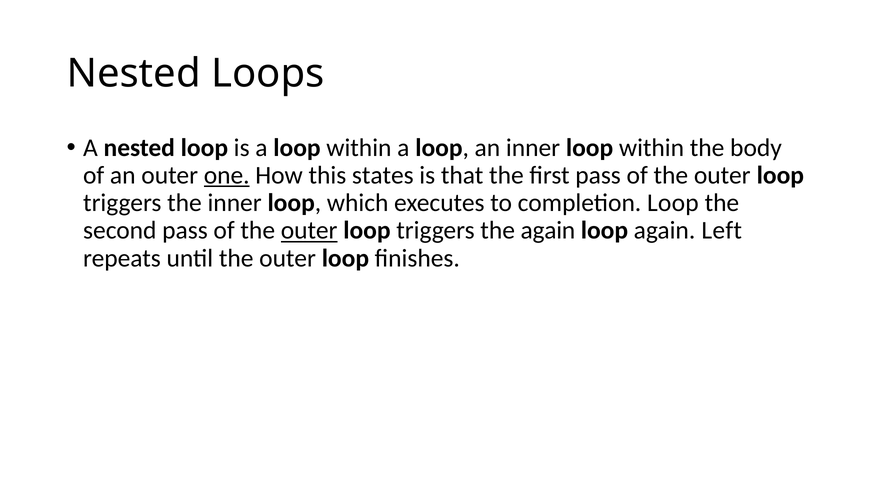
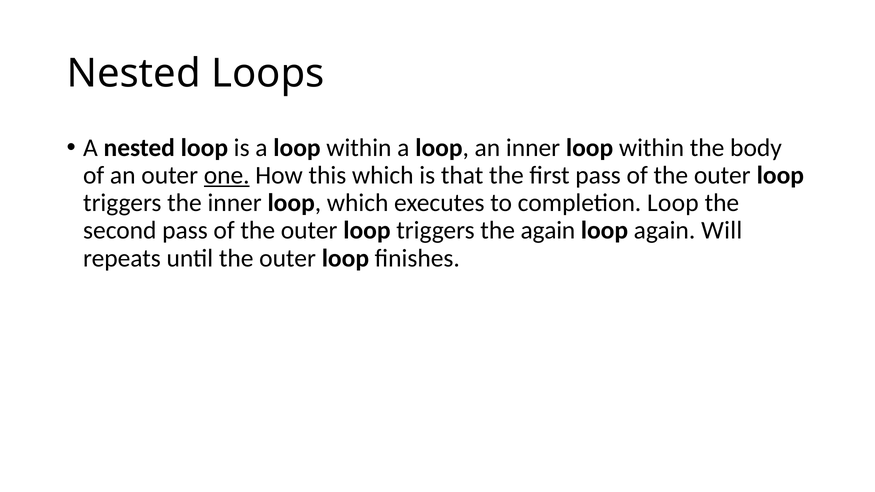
this states: states -> which
outer at (309, 231) underline: present -> none
Left: Left -> Will
